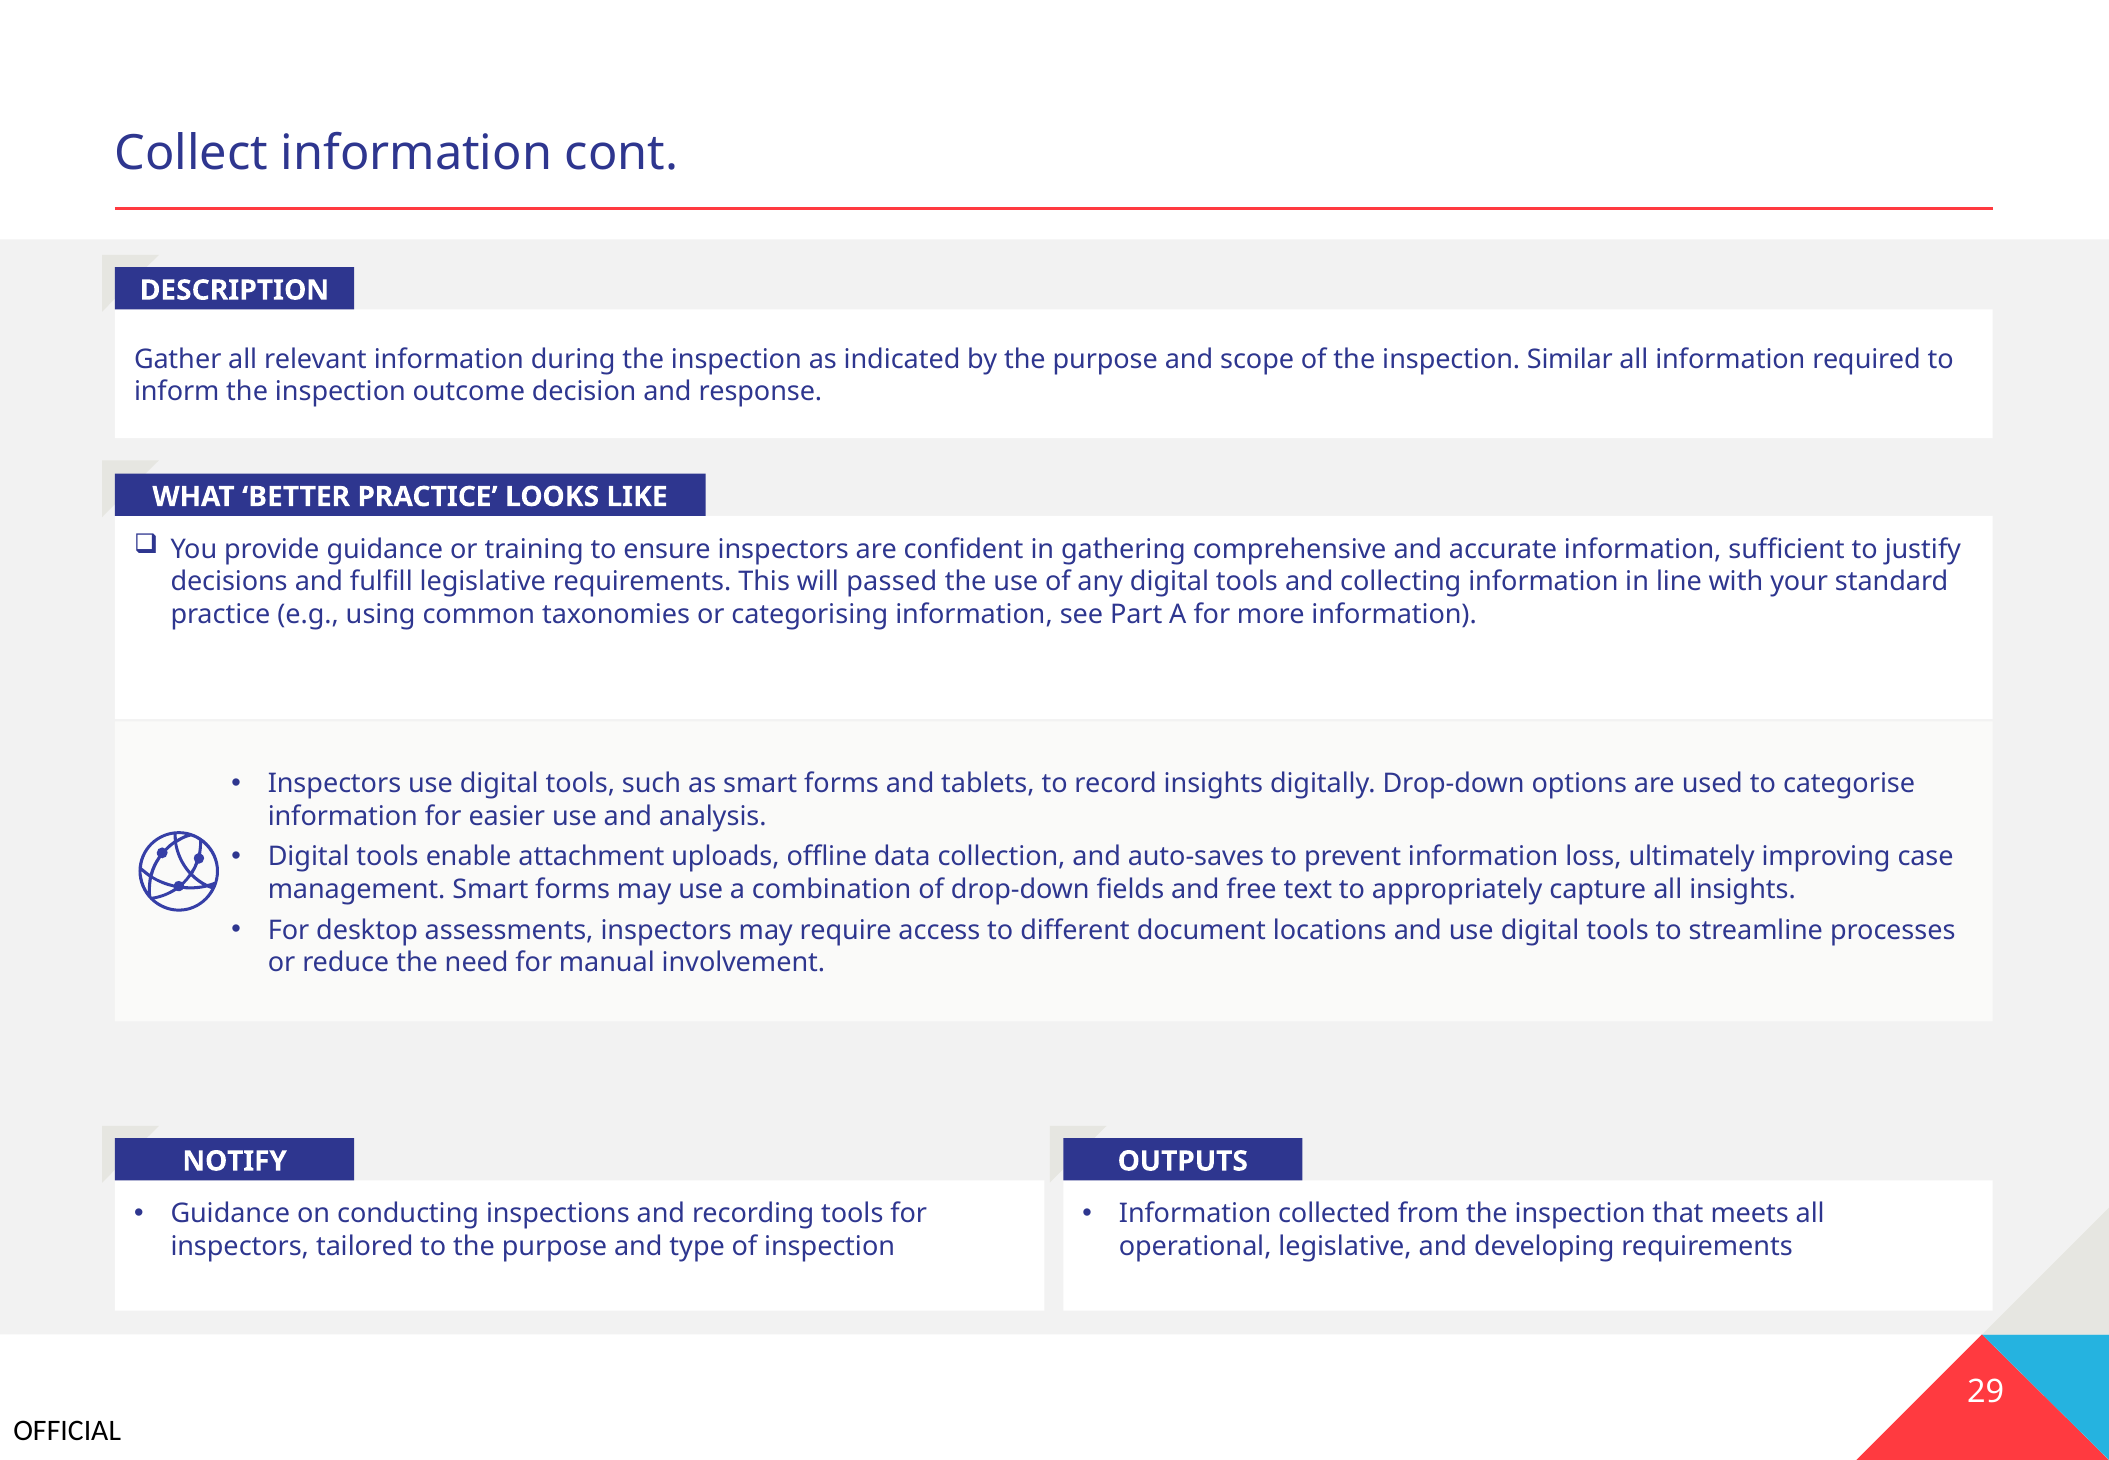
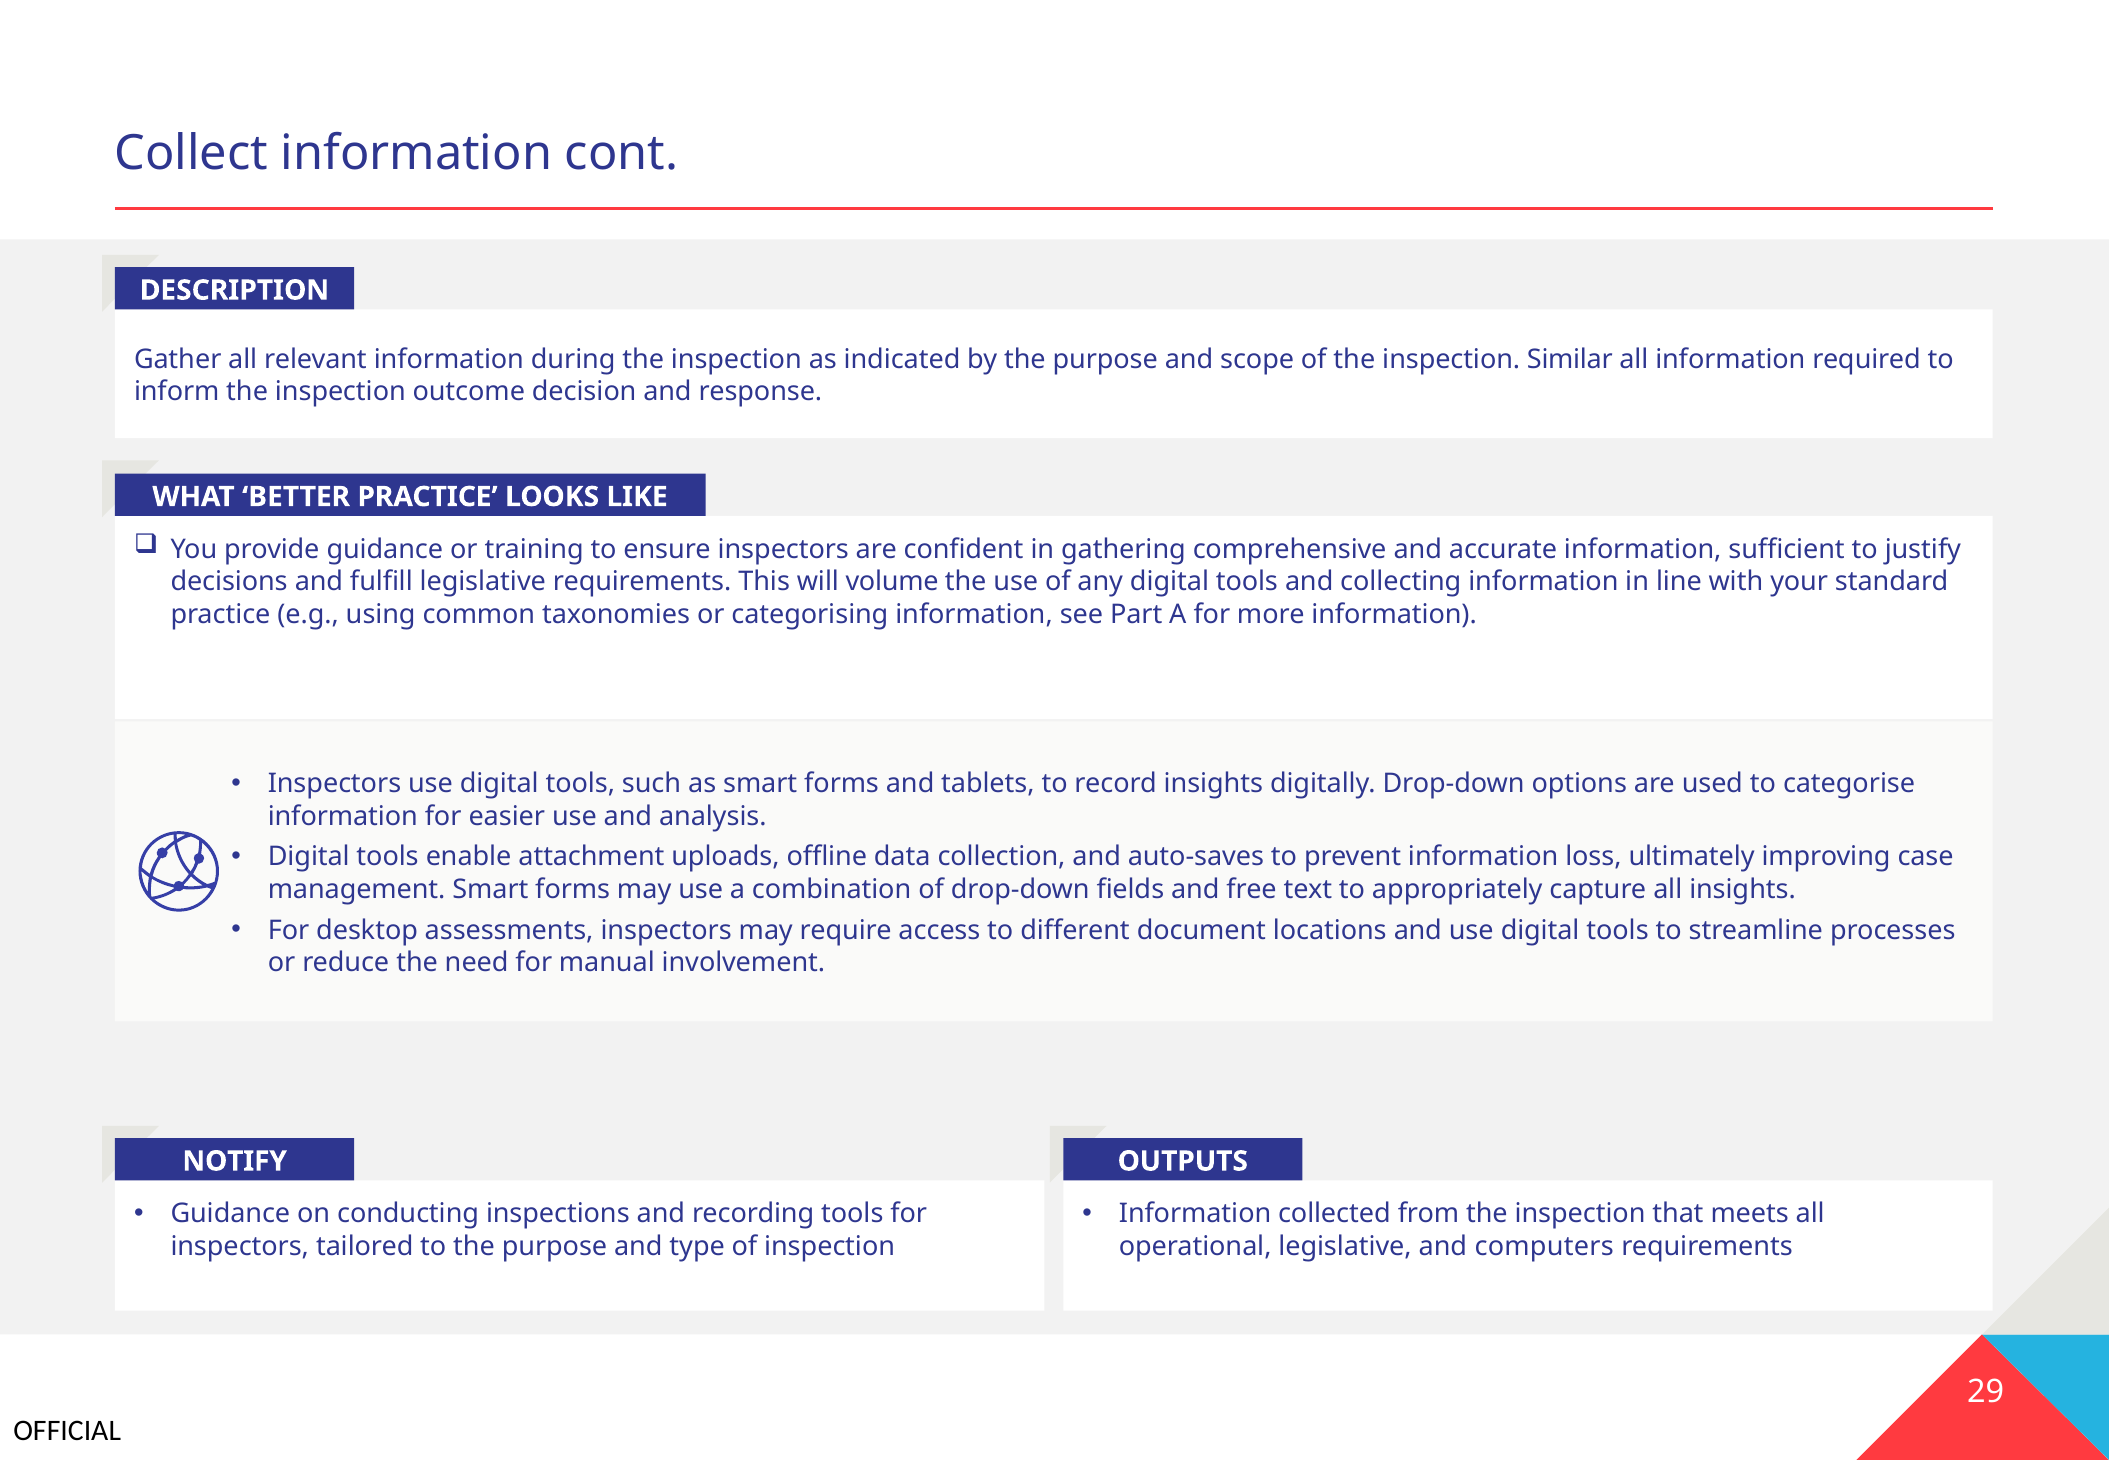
passed: passed -> volume
developing: developing -> computers
